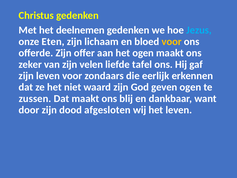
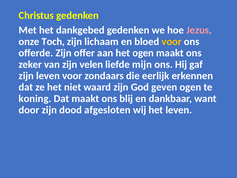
deelnemen: deelnemen -> dankgebed
Jezus colour: light blue -> pink
Eten: Eten -> Toch
tafel: tafel -> mijn
zussen: zussen -> koning
